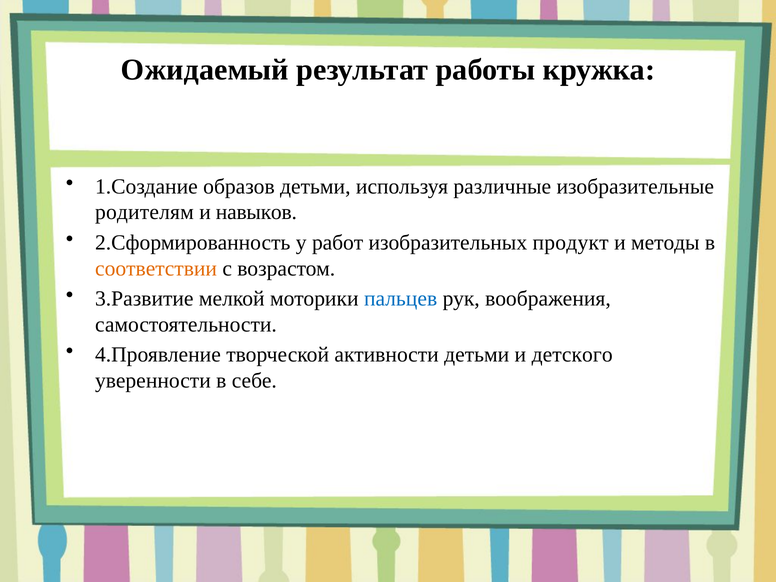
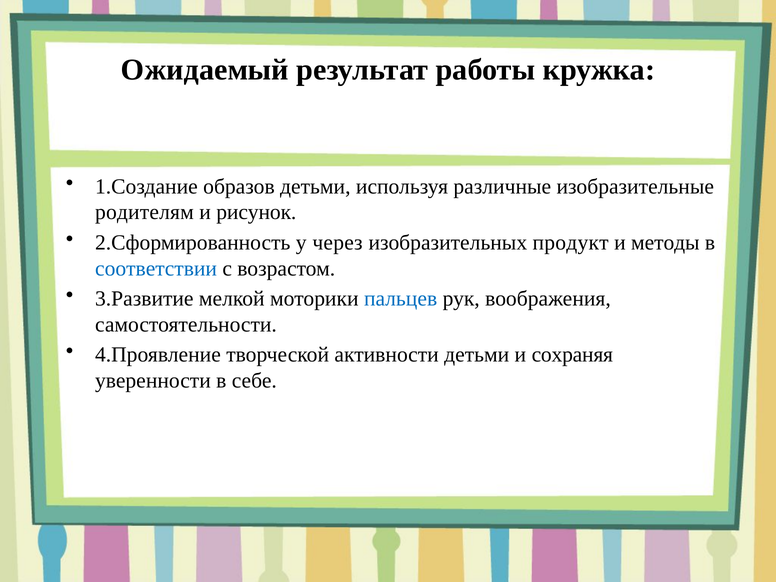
навыков: навыков -> рисунок
работ: работ -> через
соответствии colour: orange -> blue
детского: детского -> сохраняя
